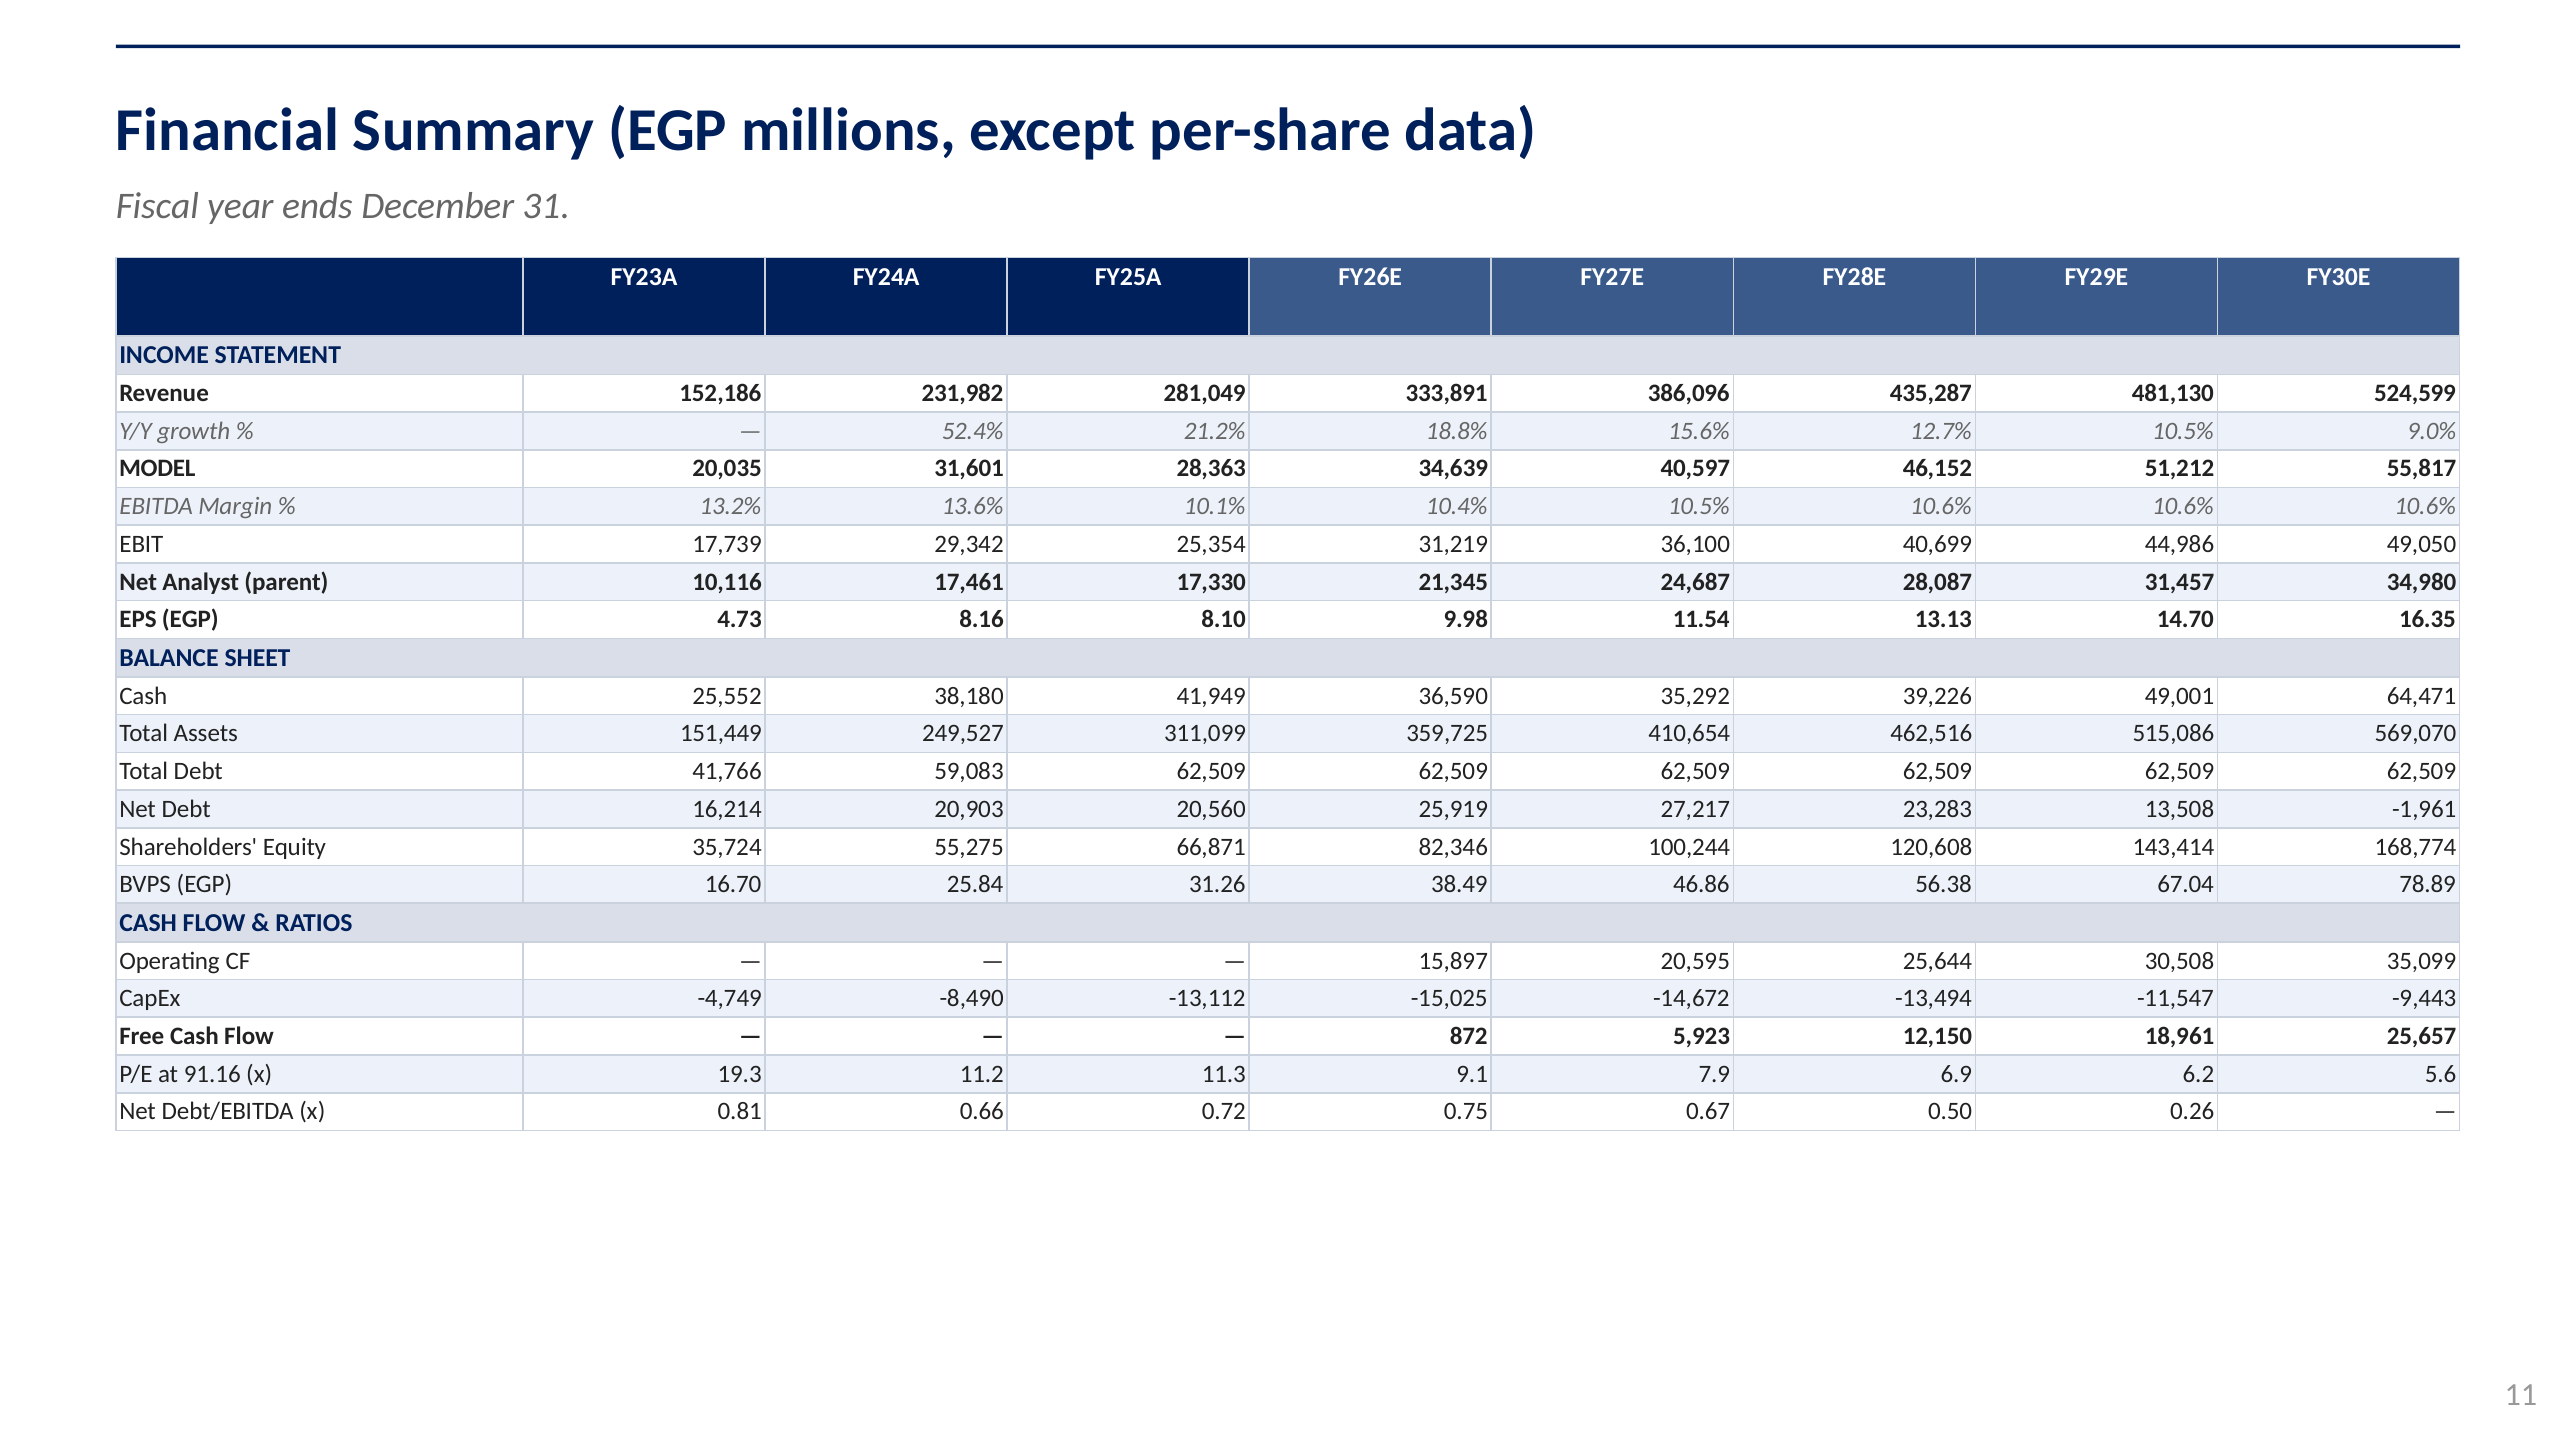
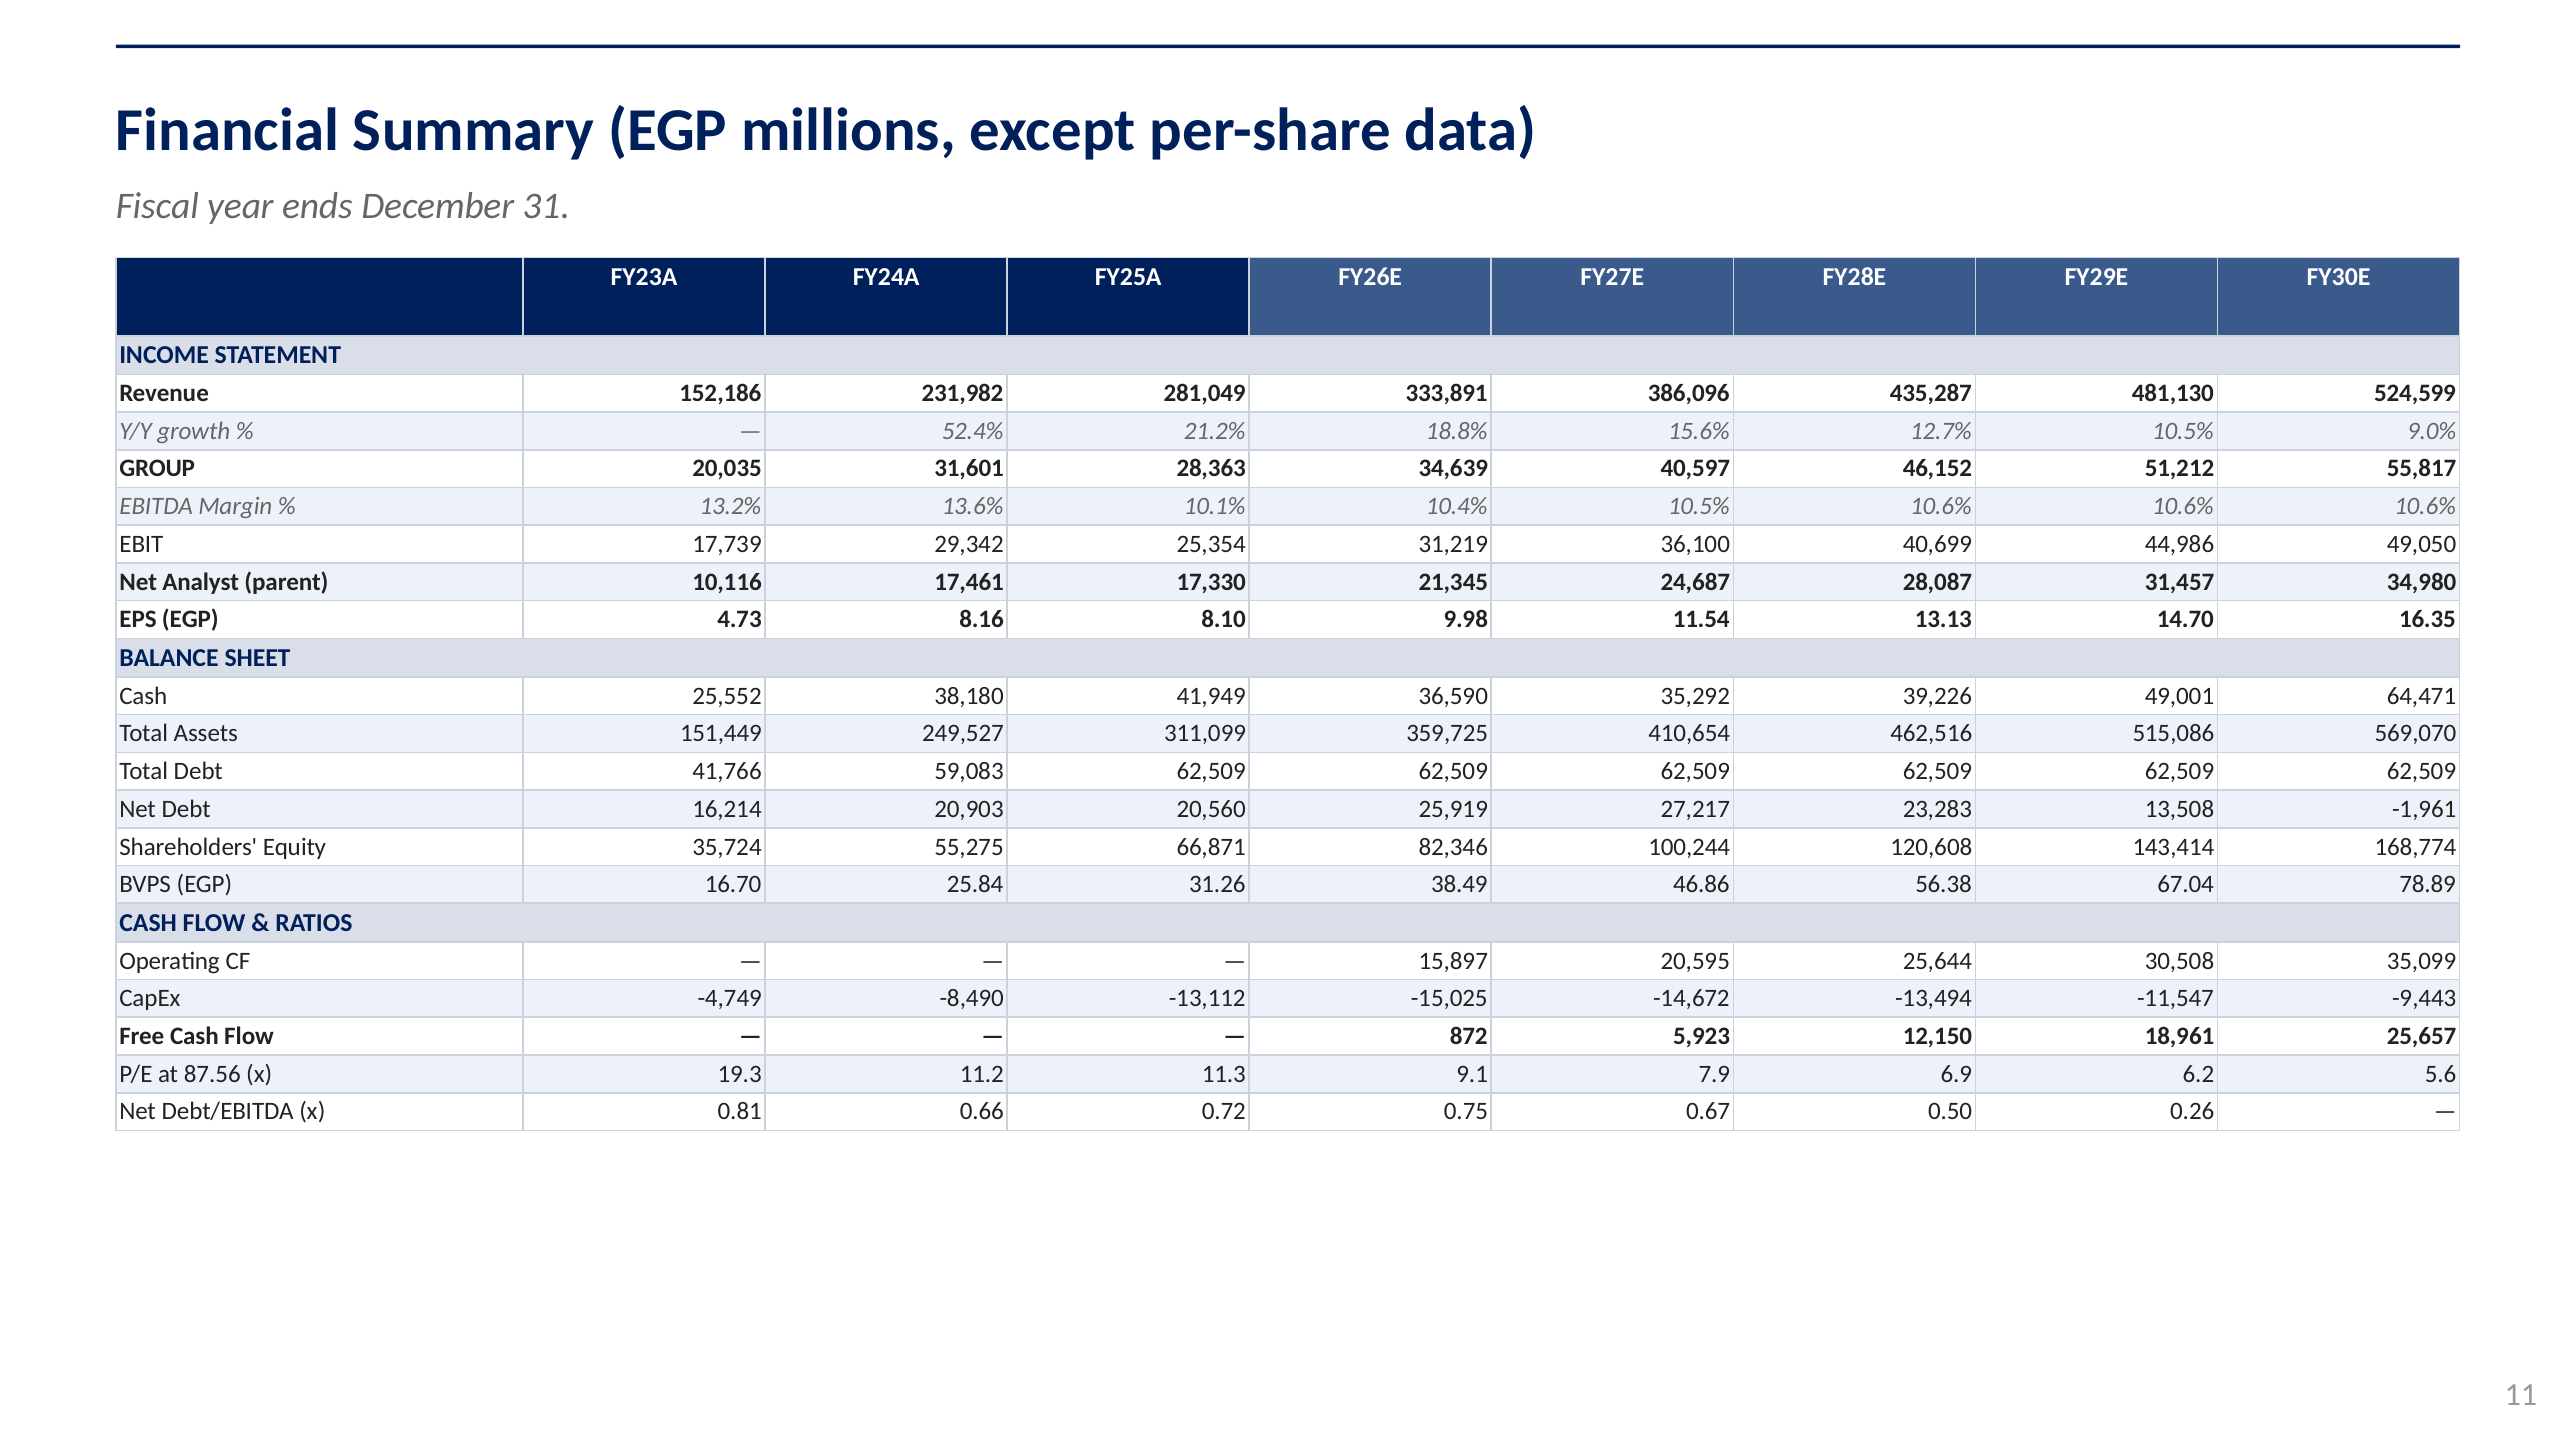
MODEL: MODEL -> GROUP
91.16: 91.16 -> 87.56
